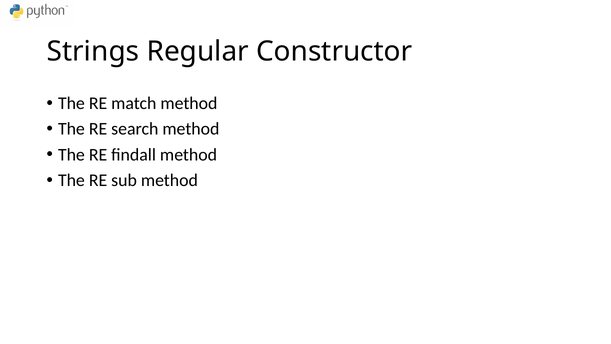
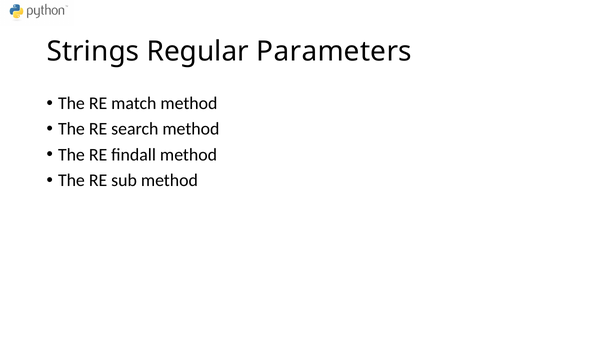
Constructor: Constructor -> Parameters
